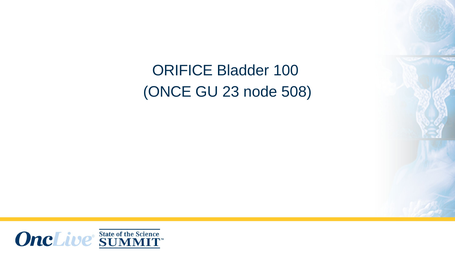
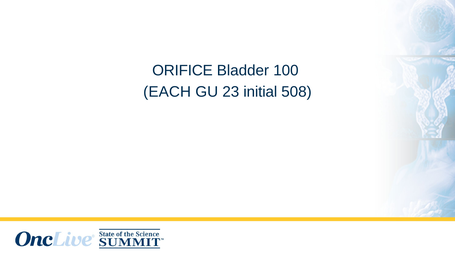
ONCE: ONCE -> EACH
node: node -> initial
